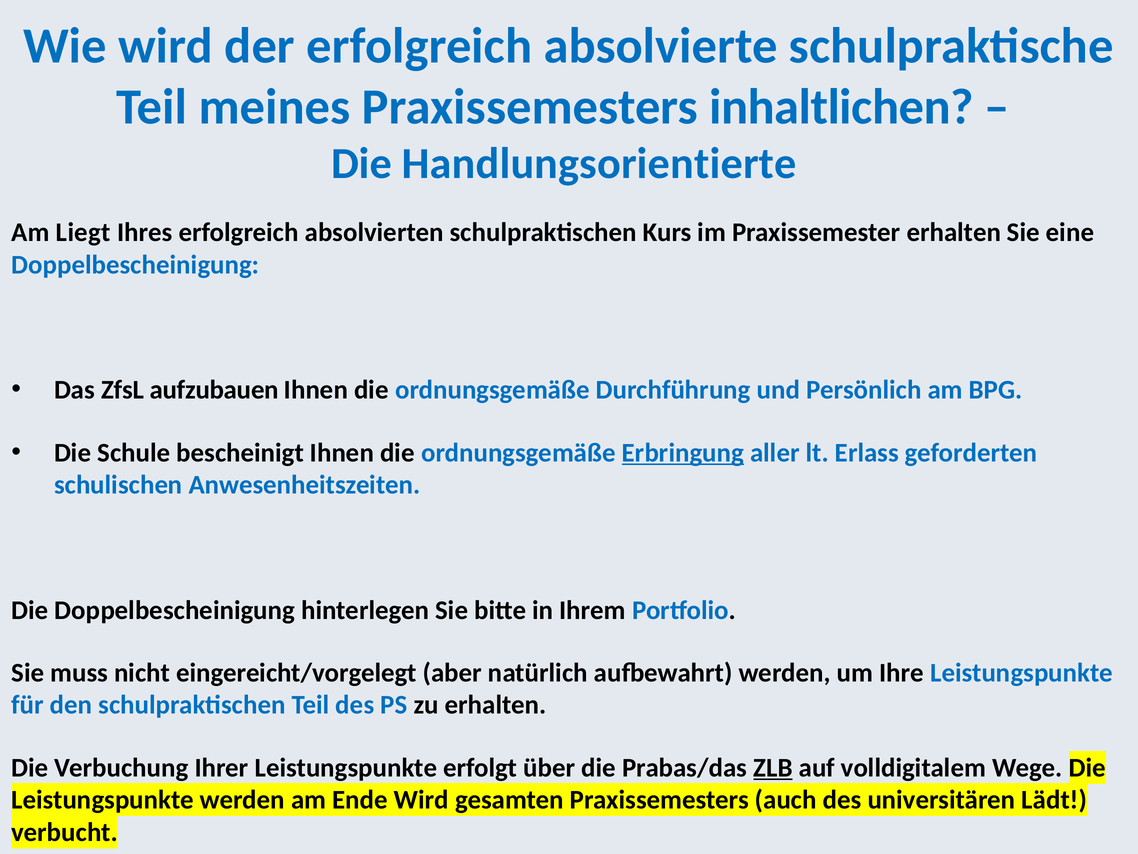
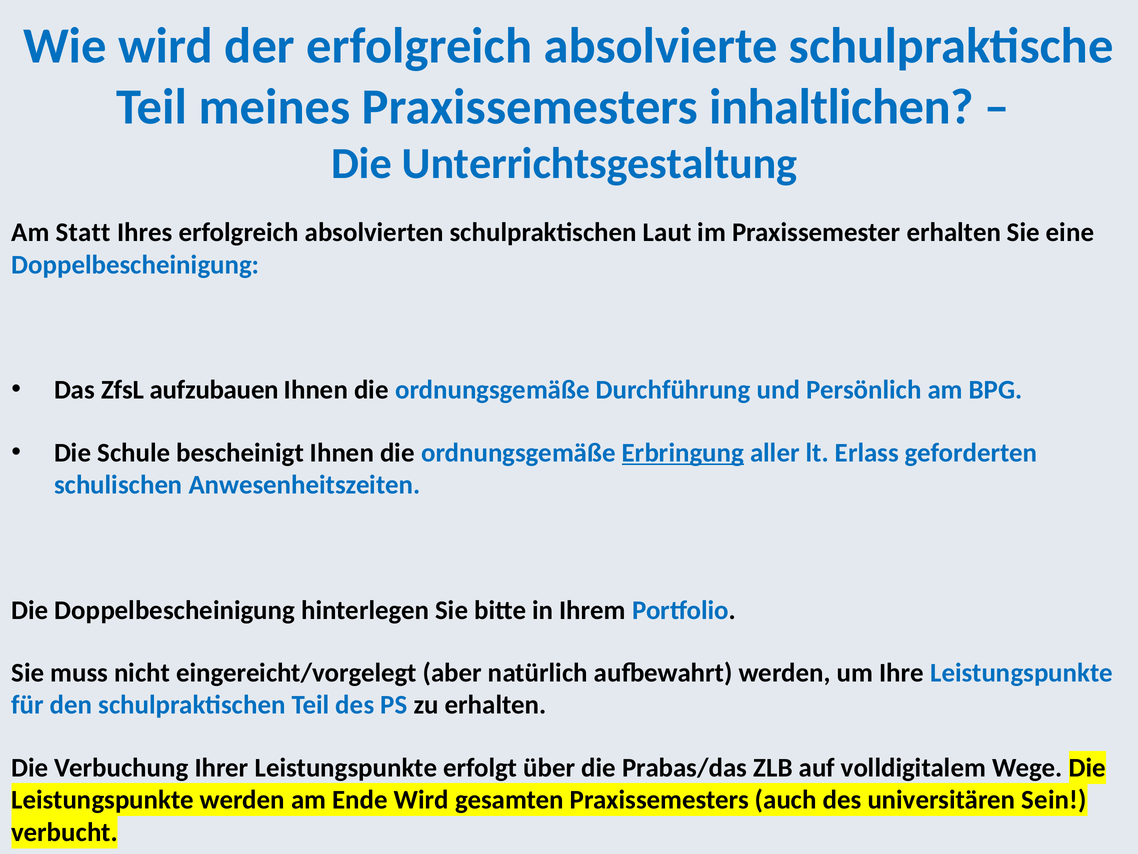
Handlungsorientierte: Handlungsorientierte -> Unterrichtsgestaltung
Liegt: Liegt -> Statt
Kurs: Kurs -> Laut
ZLB underline: present -> none
Lädt: Lädt -> Sein
